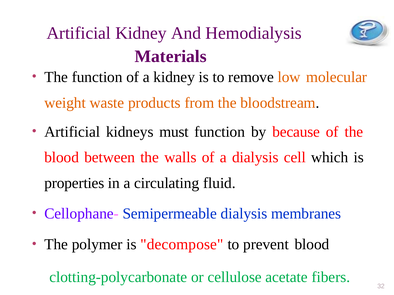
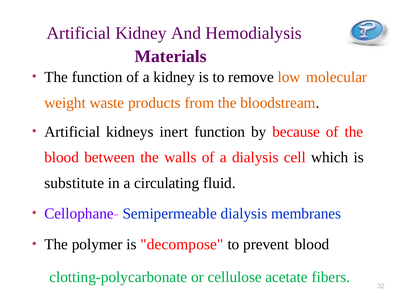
must: must -> inert
properties: properties -> substitute
